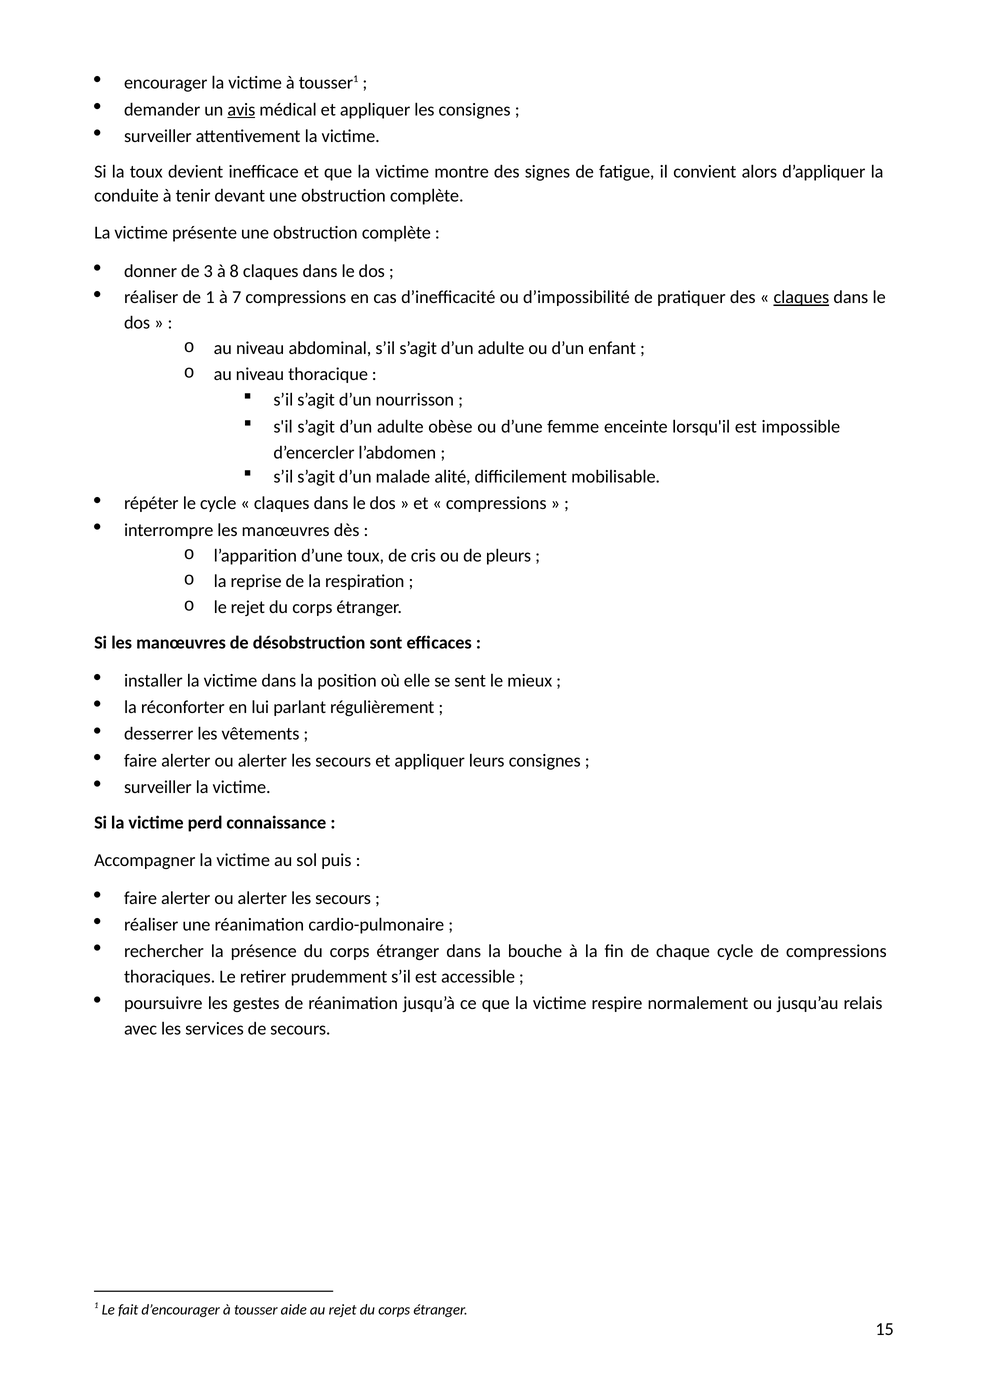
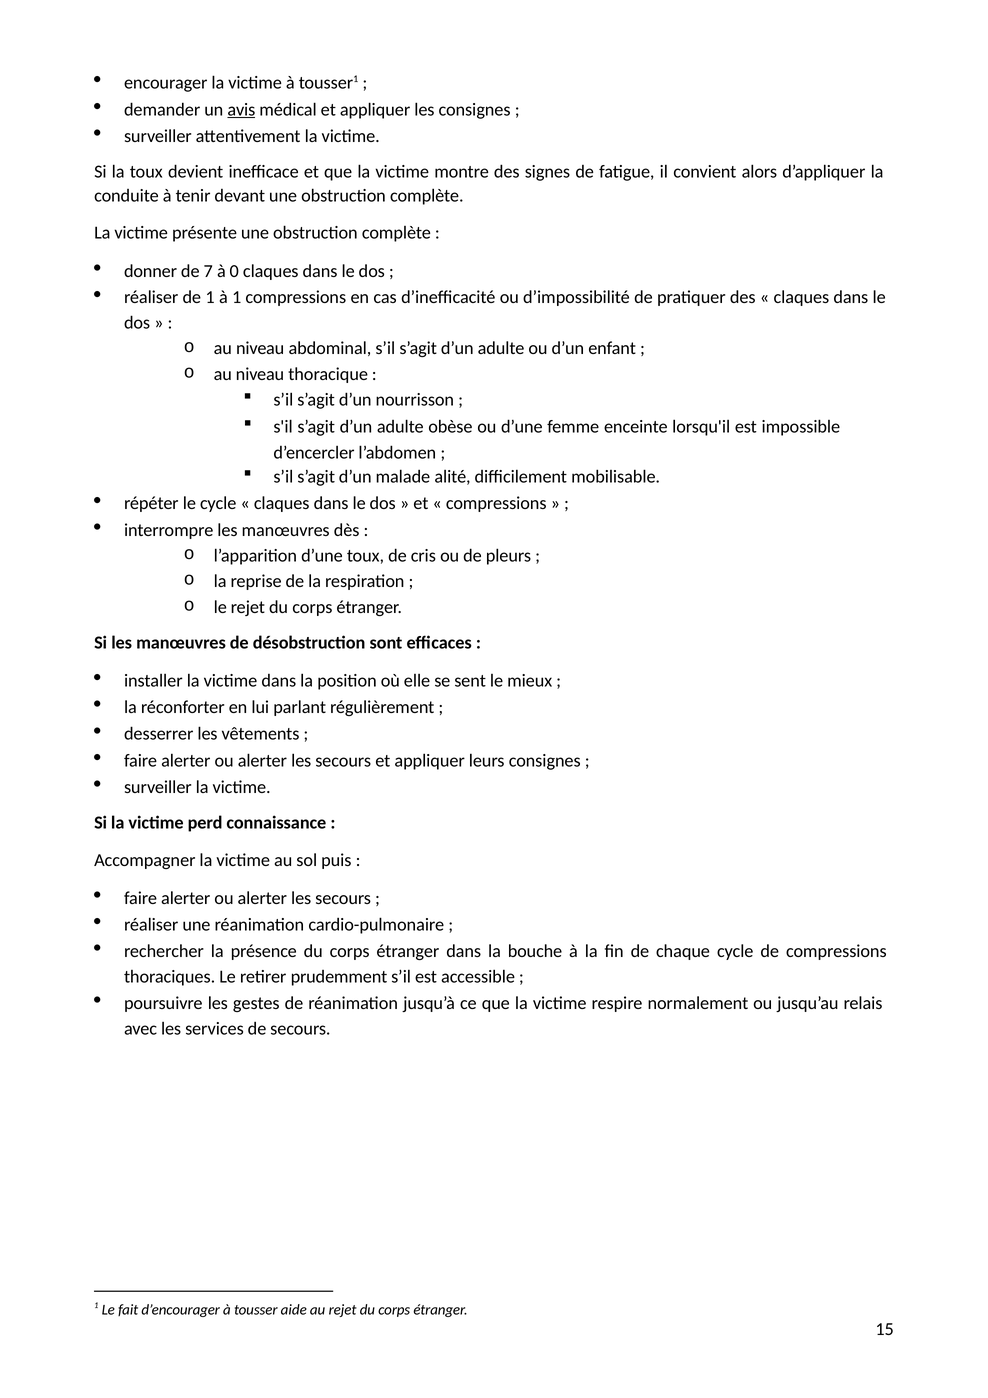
3: 3 -> 7
8: 8 -> 0
à 7: 7 -> 1
claques at (801, 297) underline: present -> none
